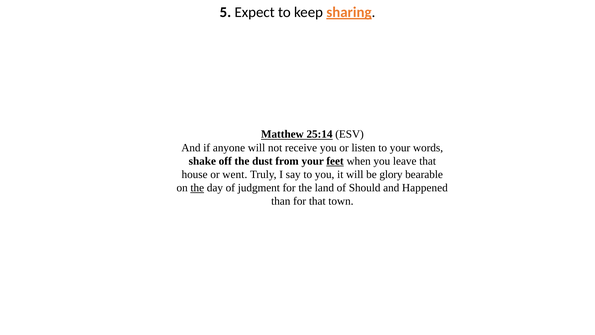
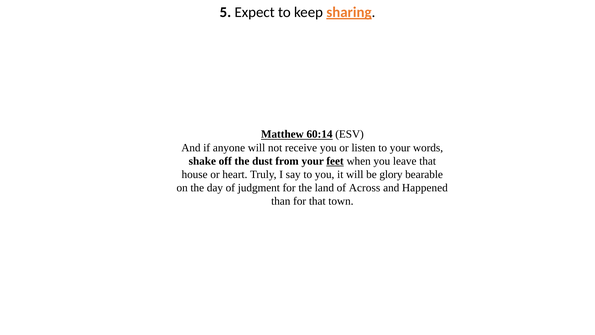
25:14: 25:14 -> 60:14
went: went -> heart
the at (197, 188) underline: present -> none
Should: Should -> Across
